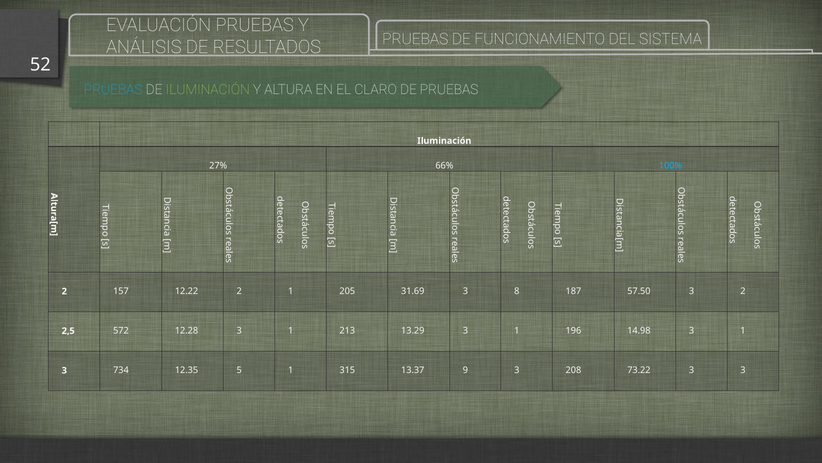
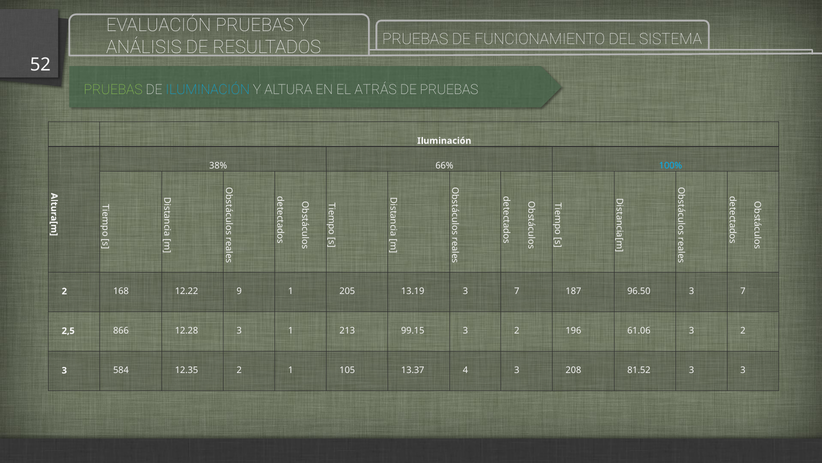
PRUEBAS at (113, 89) colour: light blue -> light green
ILUMINACIÓN at (208, 89) colour: light green -> light blue
CLARO: CLARO -> ATRÁS
27%: 27% -> 38%
157: 157 -> 168
12.22 2: 2 -> 9
31.69: 31.69 -> 13.19
8 at (517, 291): 8 -> 7
57.50: 57.50 -> 96.50
2 at (743, 291): 2 -> 7
572: 572 -> 866
13.29: 13.29 -> 99.15
1 at (517, 330): 1 -> 2
14.98: 14.98 -> 61.06
1 at (743, 330): 1 -> 2
734: 734 -> 584
12.35 5: 5 -> 2
315: 315 -> 105
9: 9 -> 4
73.22: 73.22 -> 81.52
